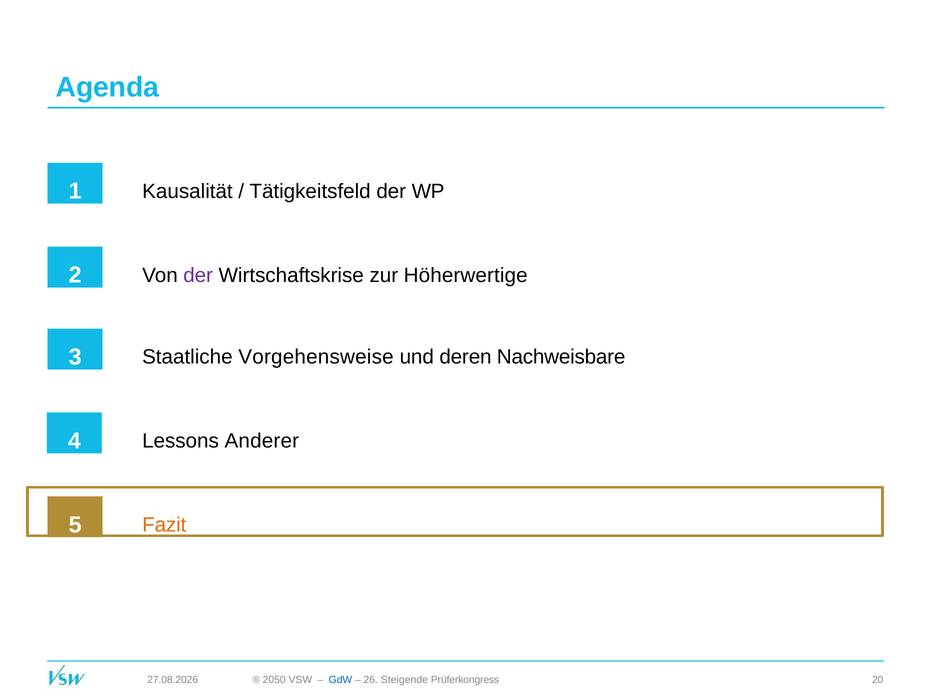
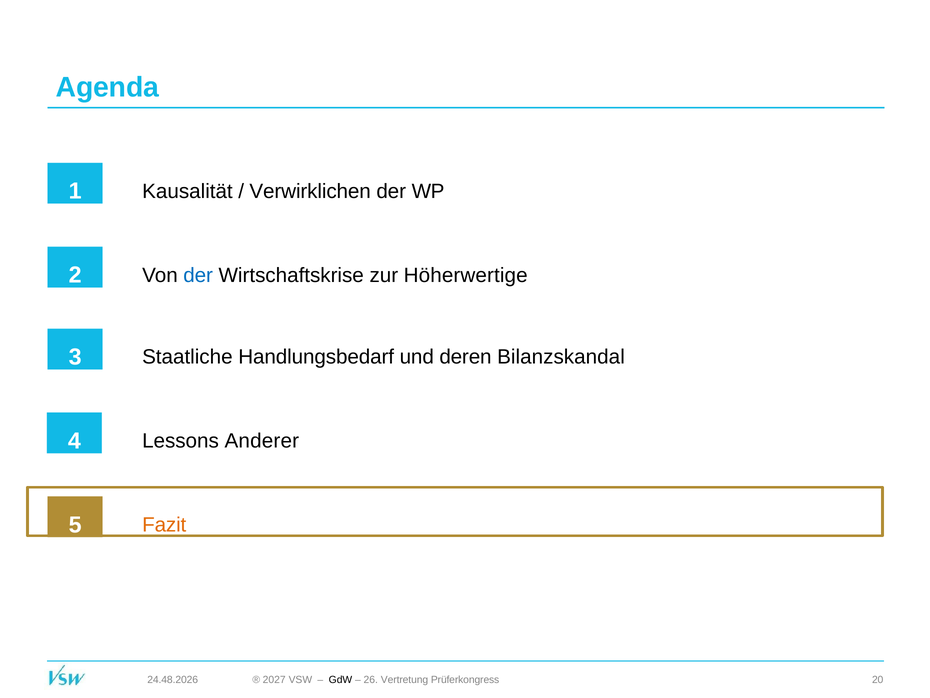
Tätigkeitsfeld: Tätigkeitsfeld -> Verwirklichen
der at (198, 275) colour: purple -> blue
Vorgehensweise: Vorgehensweise -> Handlungsbedarf
Nachweisbare: Nachweisbare -> Bilanzskandal
27.08.2026: 27.08.2026 -> 24.48.2026
2050: 2050 -> 2027
GdW colour: blue -> black
Steigende: Steigende -> Vertretung
